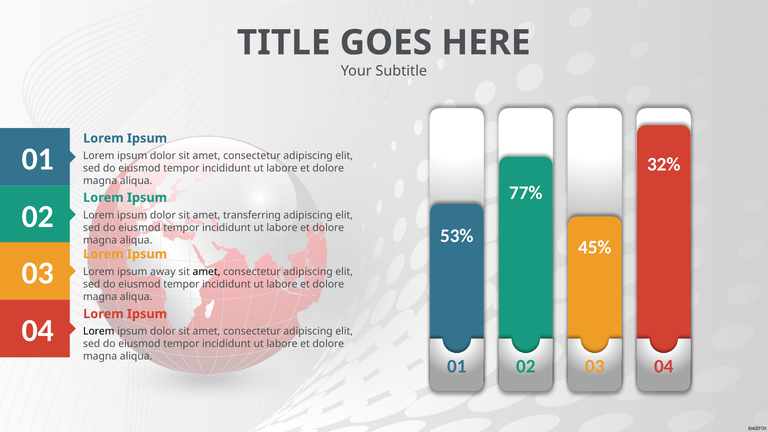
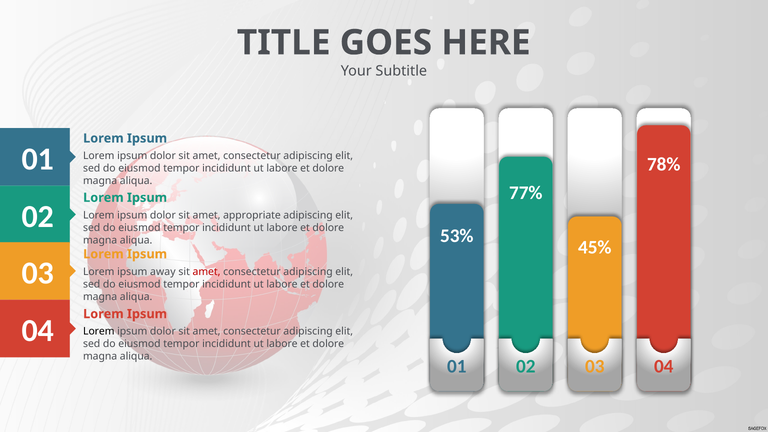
32%: 32% -> 78%
transferring: transferring -> appropriate
amet at (207, 272) colour: black -> red
